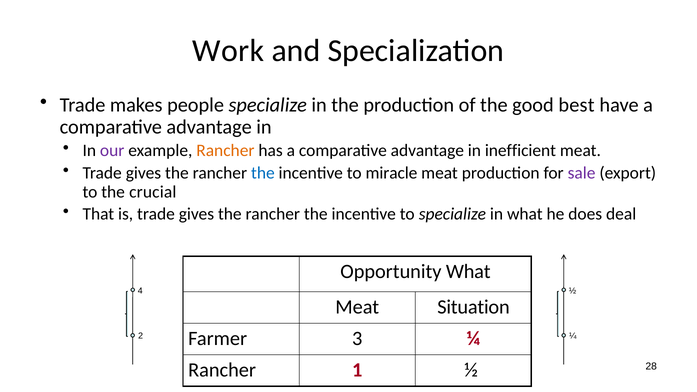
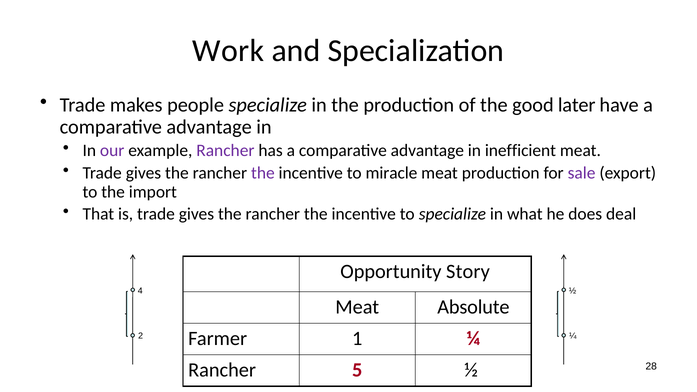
best: best -> later
Rancher at (225, 151) colour: orange -> purple
the at (263, 173) colour: blue -> purple
crucial: crucial -> import
Opportunity What: What -> Story
Situation: Situation -> Absolute
3: 3 -> 1
1: 1 -> 5
